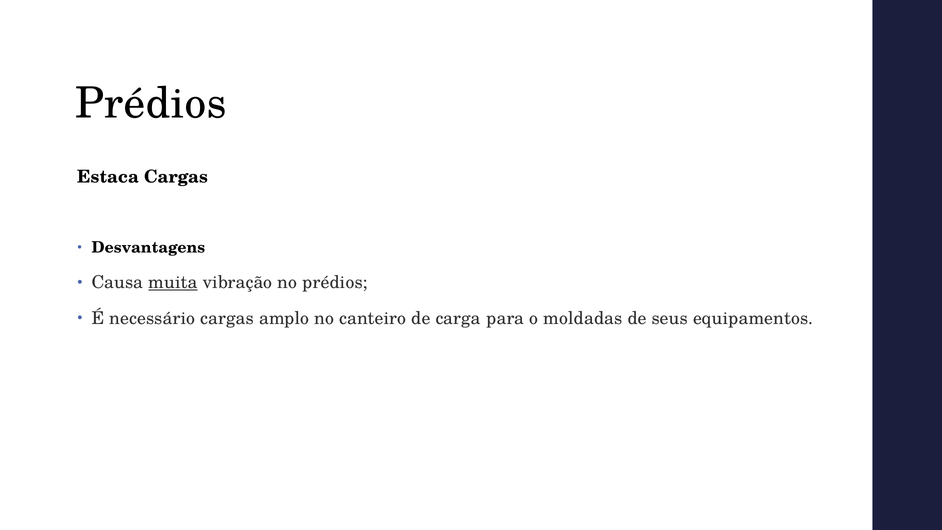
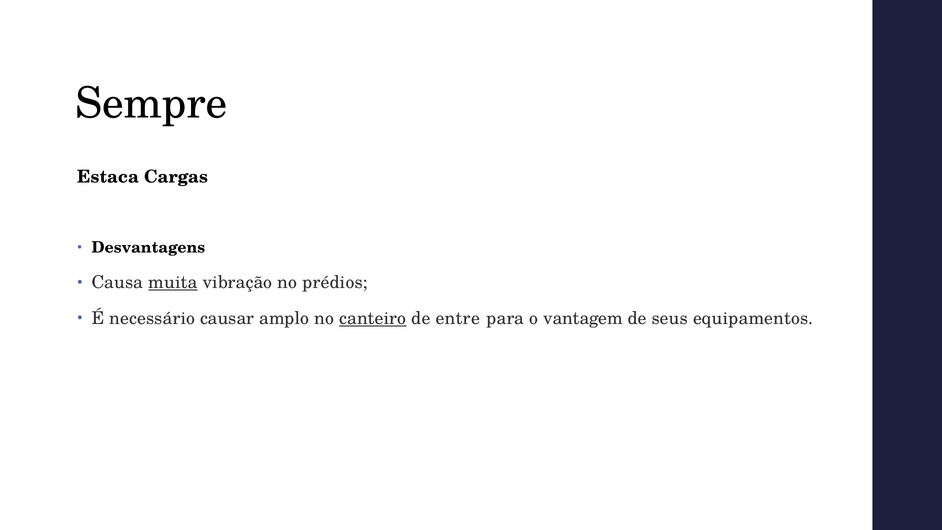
Prédios at (151, 103): Prédios -> Sempre
necessário cargas: cargas -> causar
canteiro underline: none -> present
carga: carga -> entre
moldadas: moldadas -> vantagem
